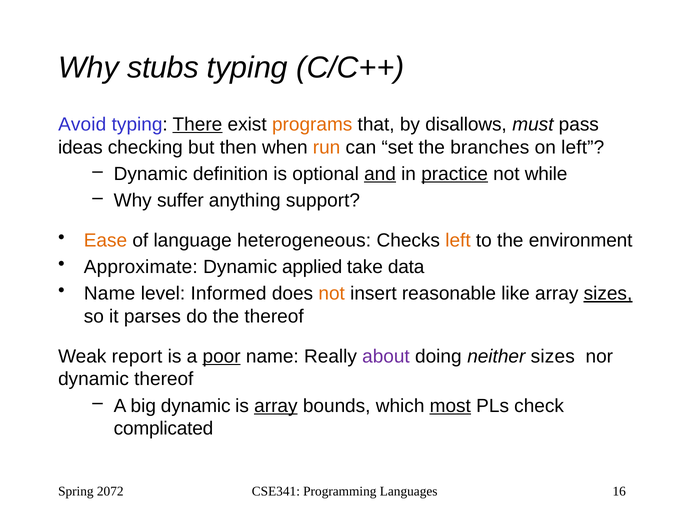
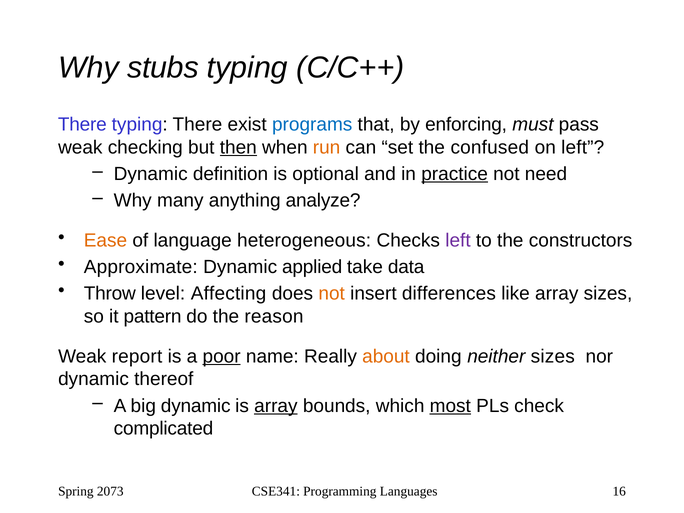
Avoid at (82, 124): Avoid -> There
There at (197, 124) underline: present -> none
programs colour: orange -> blue
disallows: disallows -> enforcing
ideas at (80, 147): ideas -> weak
then underline: none -> present
branches: branches -> confused
and underline: present -> none
while: while -> need
suffer: suffer -> many
support: support -> analyze
left at (458, 240) colour: orange -> purple
environment: environment -> constructors
Name at (110, 294): Name -> Throw
Informed: Informed -> Affecting
reasonable: reasonable -> differences
sizes at (608, 294) underline: present -> none
parses: parses -> pattern
the thereof: thereof -> reason
about colour: purple -> orange
2072: 2072 -> 2073
